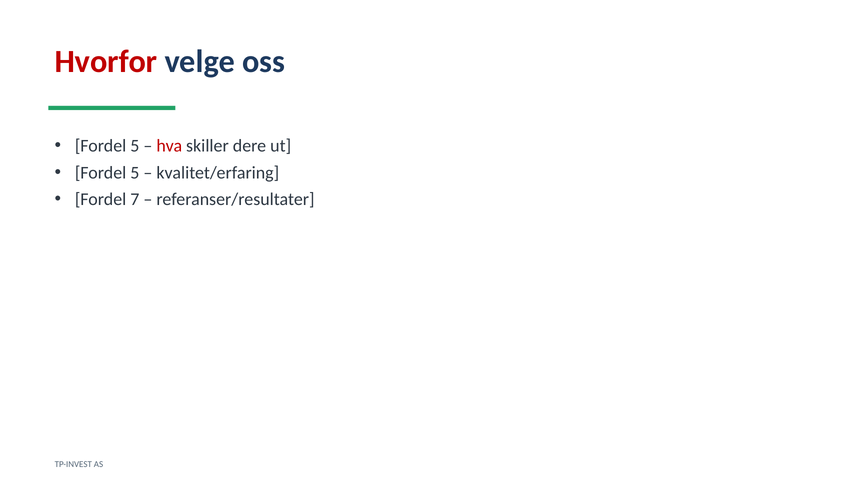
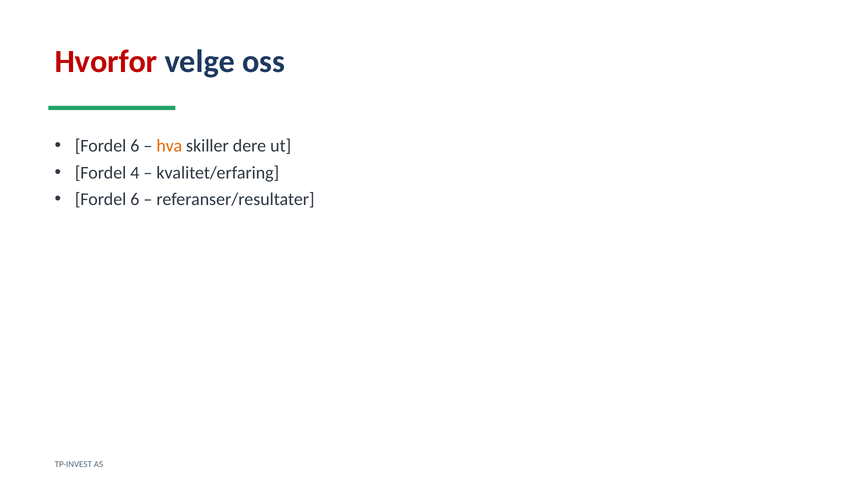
5 at (135, 146): 5 -> 6
hva colour: red -> orange
5 at (135, 173): 5 -> 4
7 at (135, 199): 7 -> 6
